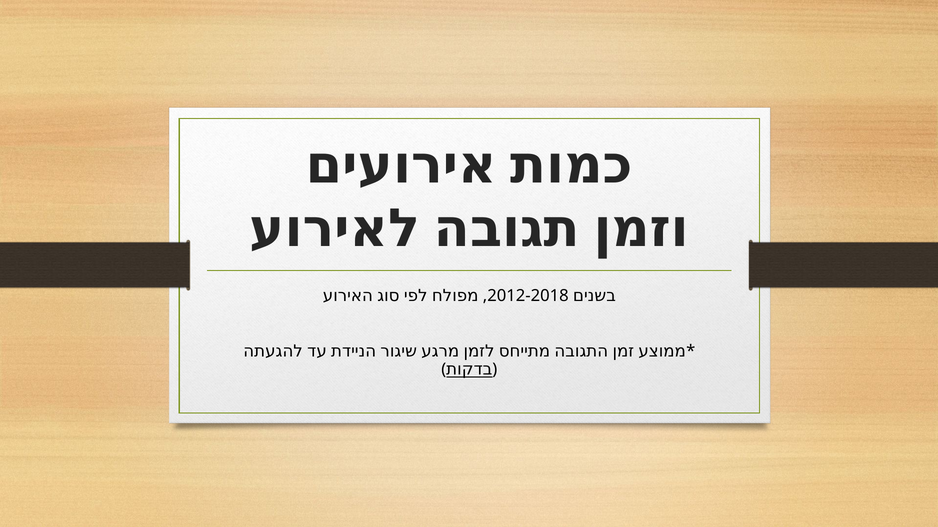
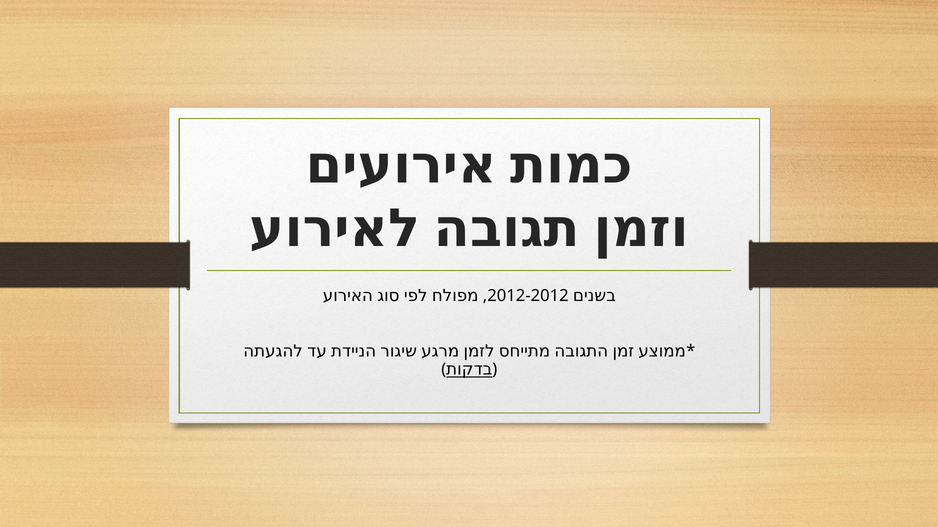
2012-2018: 2012-2018 -> 2012-2012
